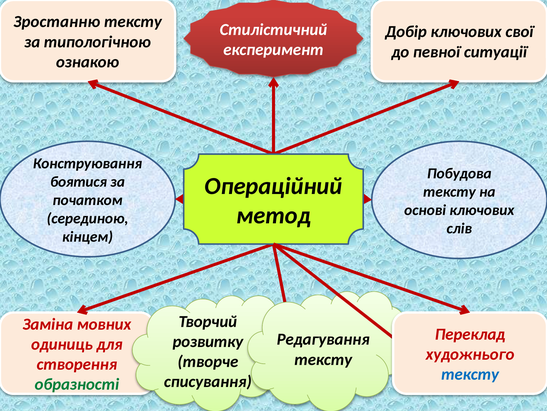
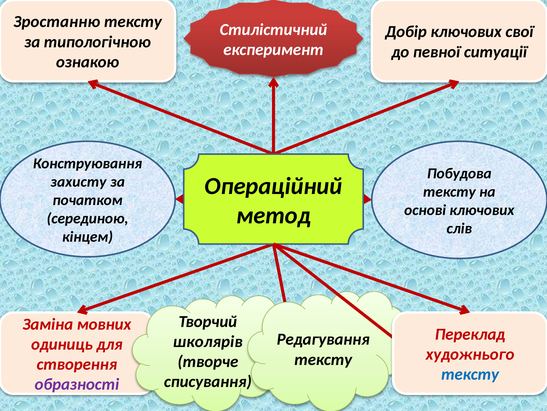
боятися: боятися -> захисту
розвитку: розвитку -> школярів
образності colour: green -> purple
